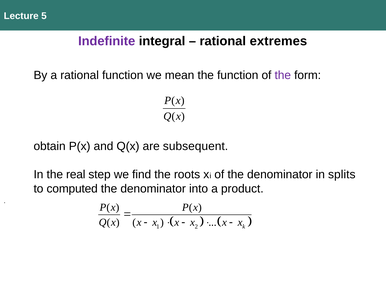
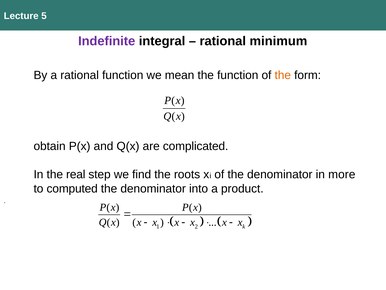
extremes: extremes -> minimum
the at (283, 75) colour: purple -> orange
subsequent: subsequent -> complicated
splits: splits -> more
